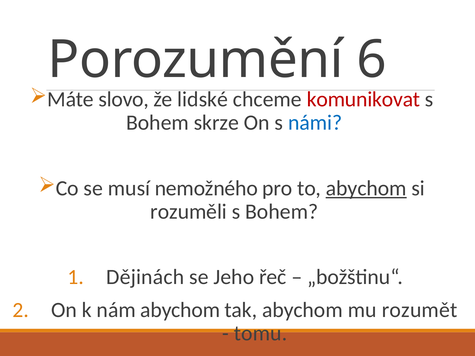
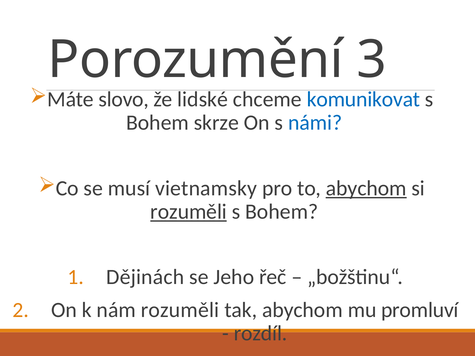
6: 6 -> 3
komunikovat colour: red -> blue
nemožného: nemožného -> vietnamsky
rozuměli at (189, 212) underline: none -> present
nám abychom: abychom -> rozuměli
rozumět: rozumět -> promluví
tomu: tomu -> rozdíl
